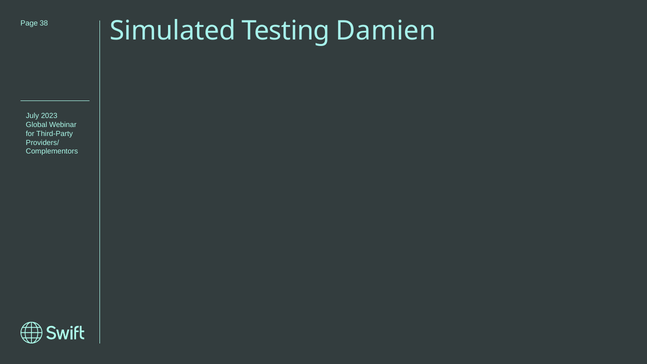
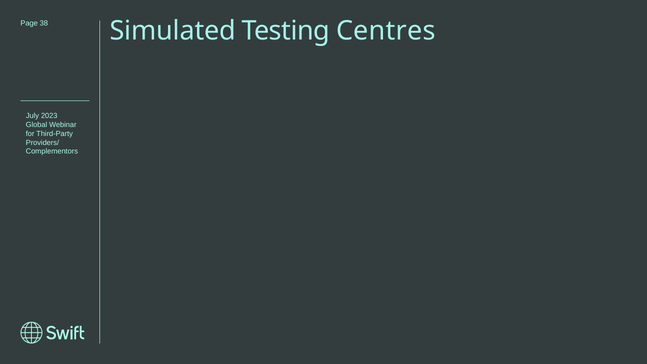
Damien: Damien -> Centres
